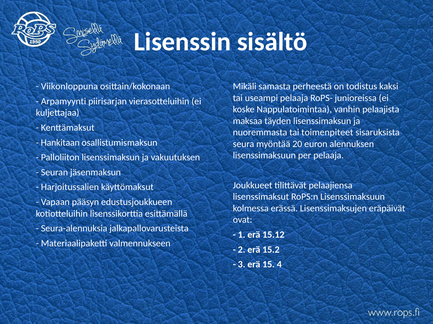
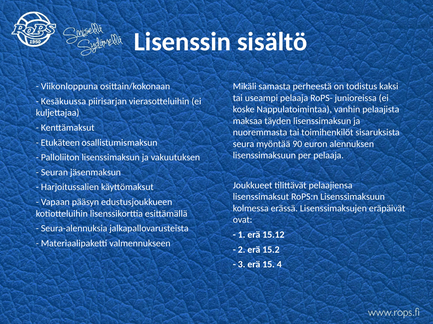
Arpamyynti: Arpamyynti -> Kesäkuussa
toimenpiteet: toimenpiteet -> toimihenkilöt
Hankitaan: Hankitaan -> Etukäteen
20: 20 -> 90
